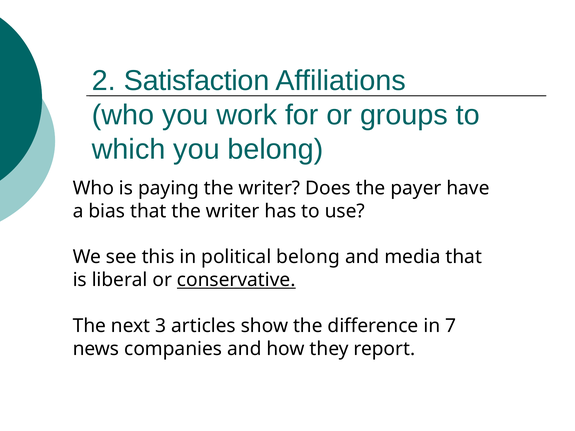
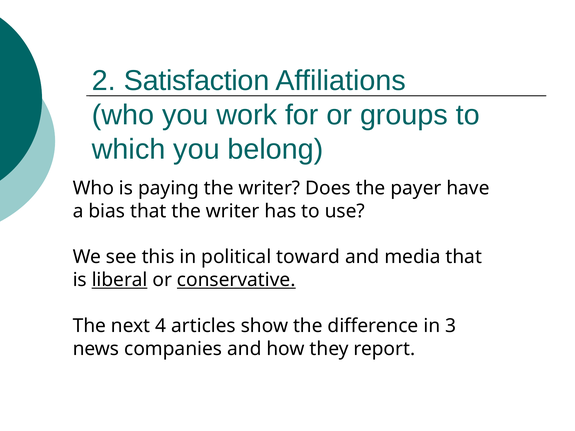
political belong: belong -> toward
liberal underline: none -> present
3: 3 -> 4
7: 7 -> 3
